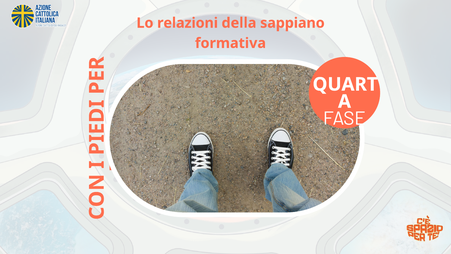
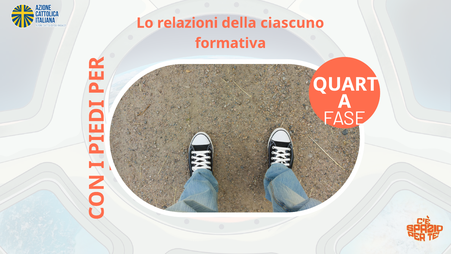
sappiano: sappiano -> ciascuno
